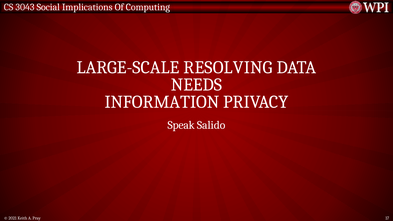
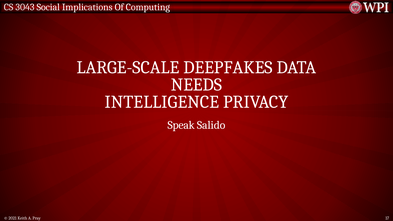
RESOLVING: RESOLVING -> DEEPFAKES
INFORMATION: INFORMATION -> INTELLIGENCE
